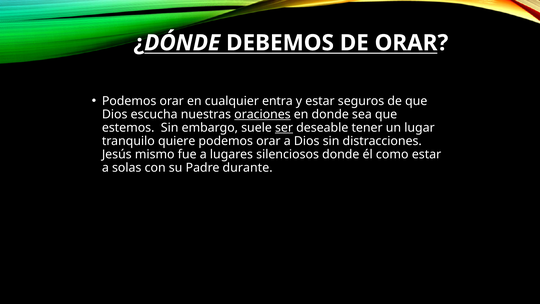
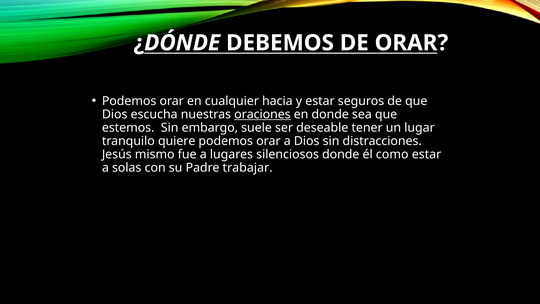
entra: entra -> hacia
ser underline: present -> none
durante: durante -> trabajar
